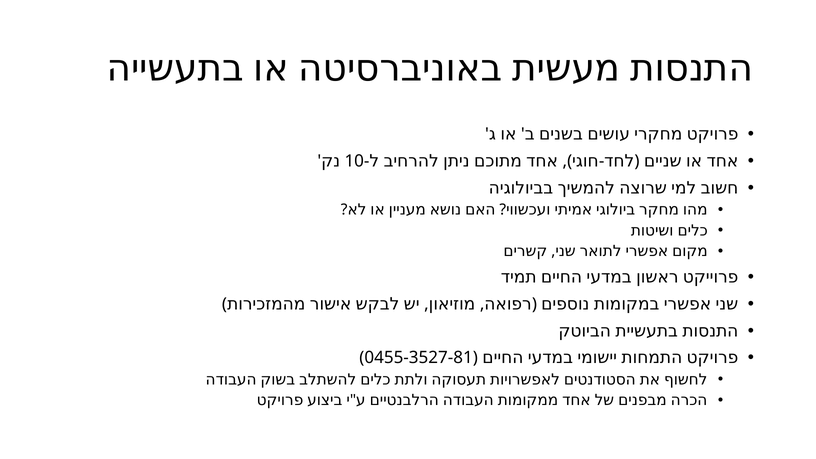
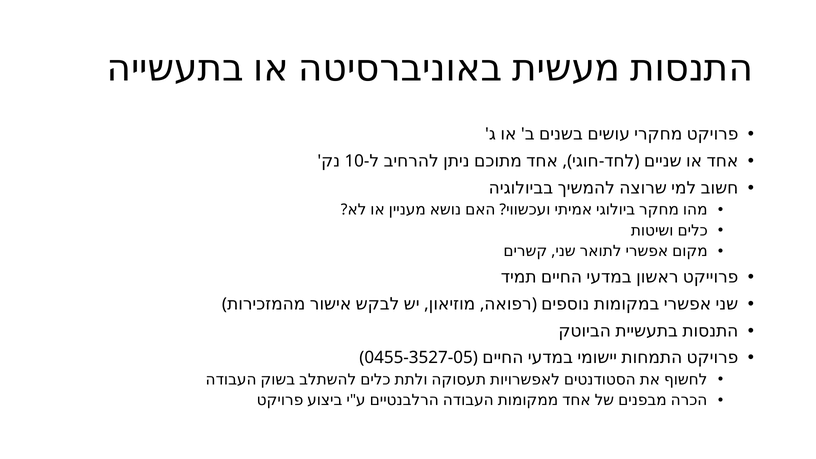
0455-3527-81: 0455-3527-81 -> 0455-3527-05
